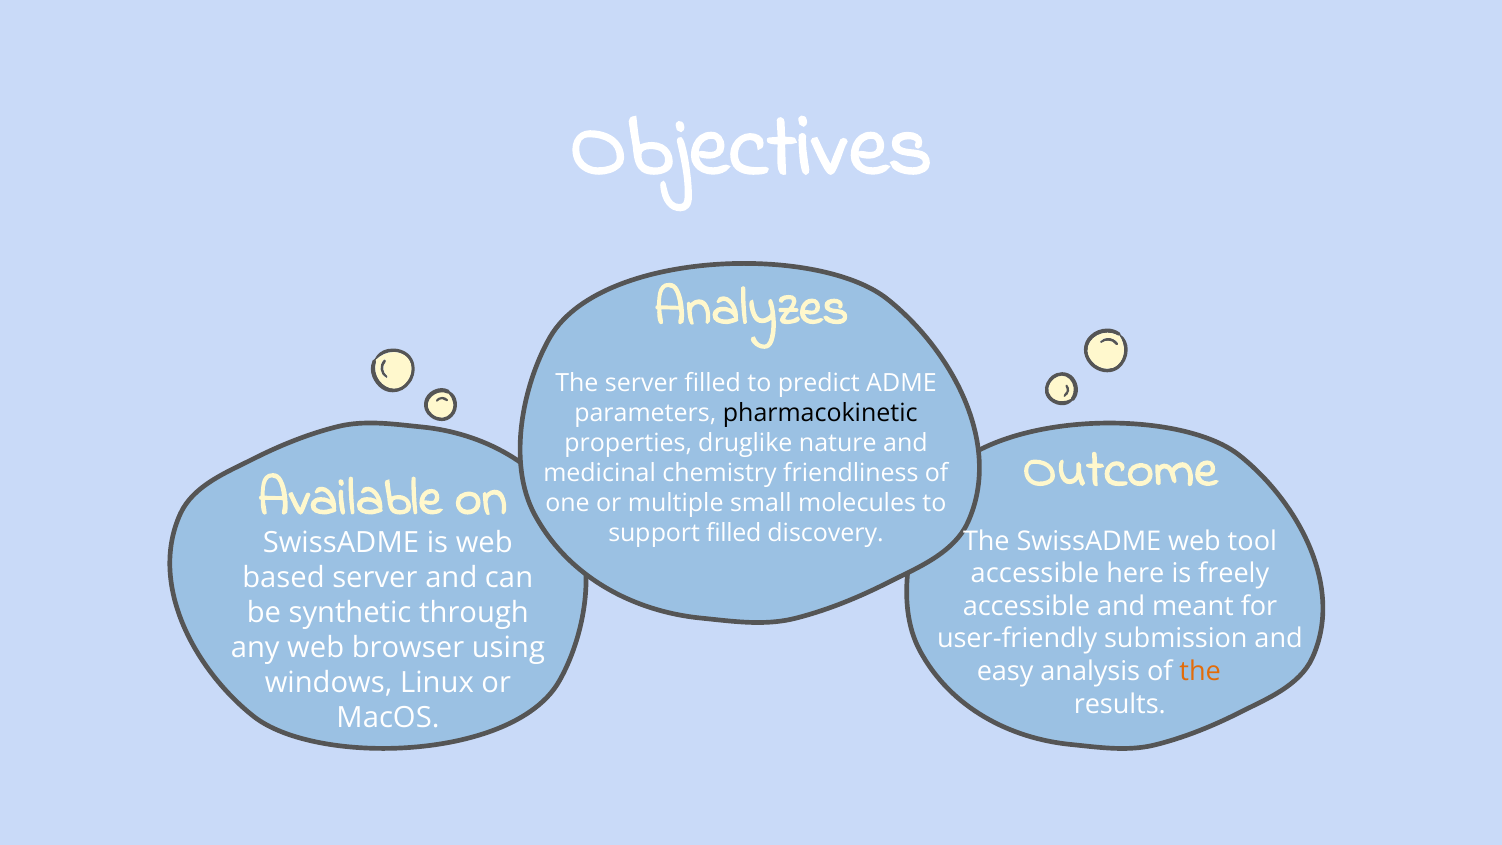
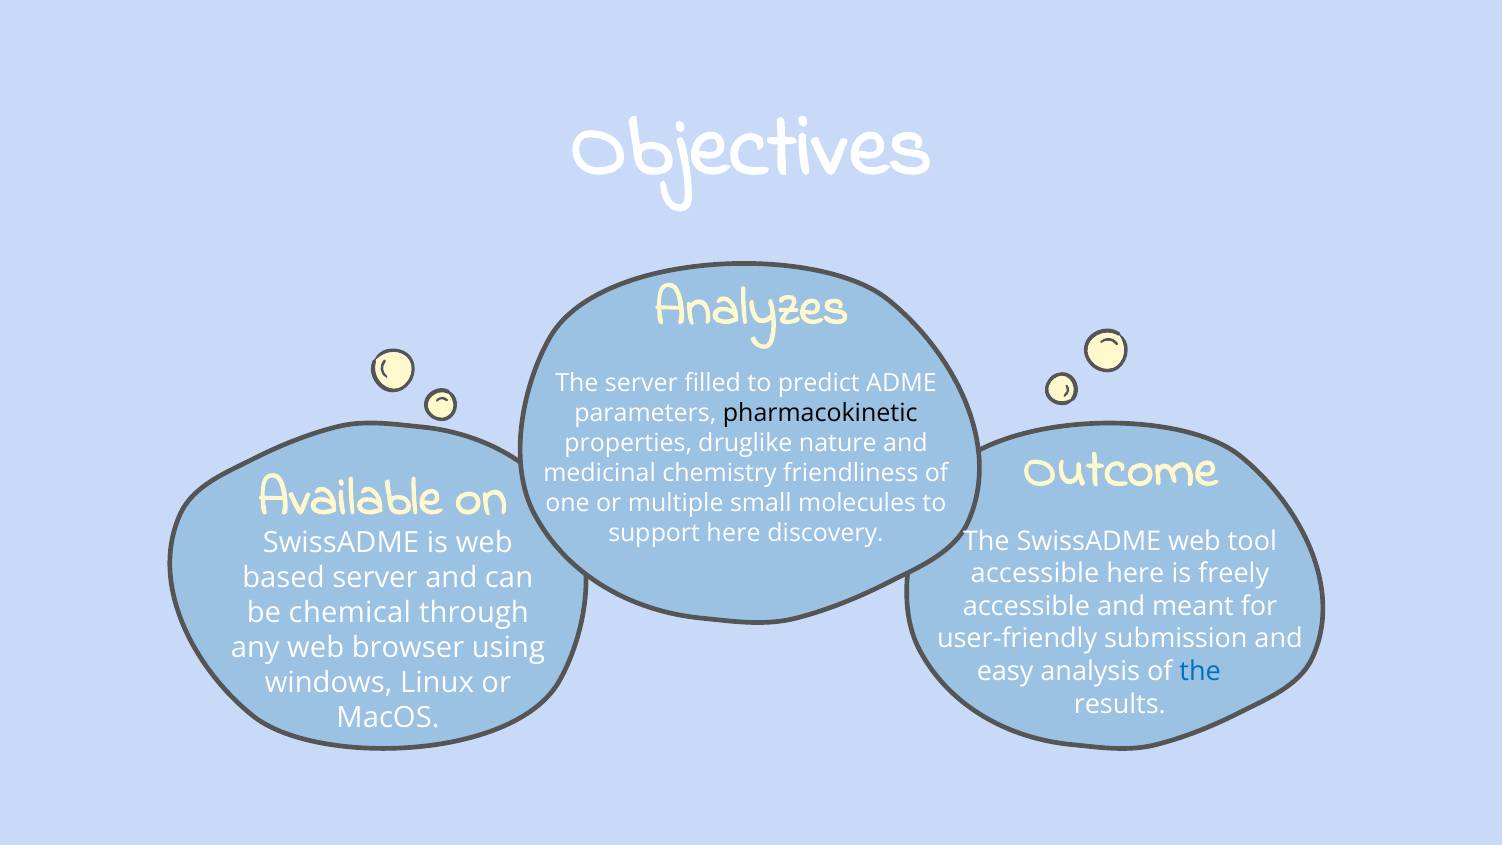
support filled: filled -> here
synthetic: synthetic -> chemical
the at (1200, 671) colour: orange -> blue
